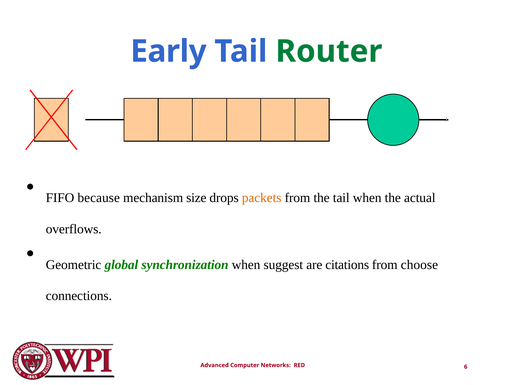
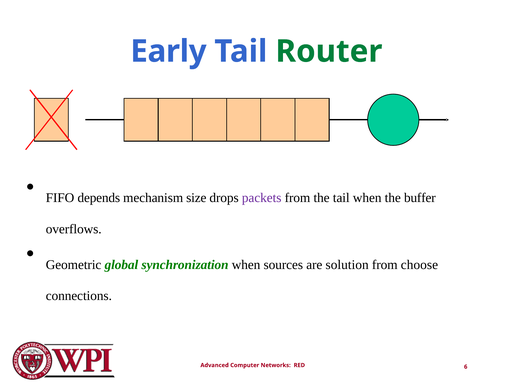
because: because -> depends
packets colour: orange -> purple
actual: actual -> buffer
suggest: suggest -> sources
citations: citations -> solution
